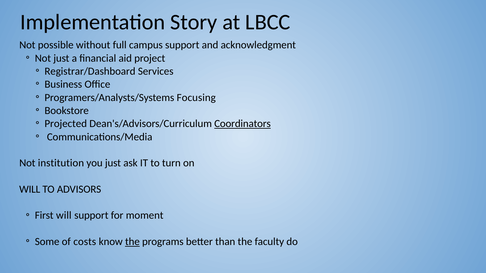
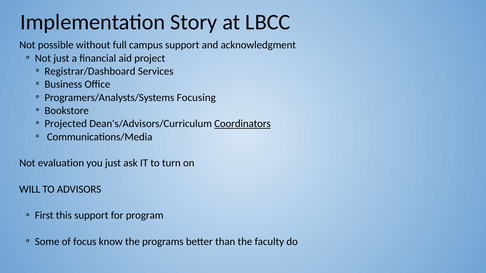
institution: institution -> evaluation
First will: will -> this
moment: moment -> program
costs: costs -> focus
the at (132, 242) underline: present -> none
